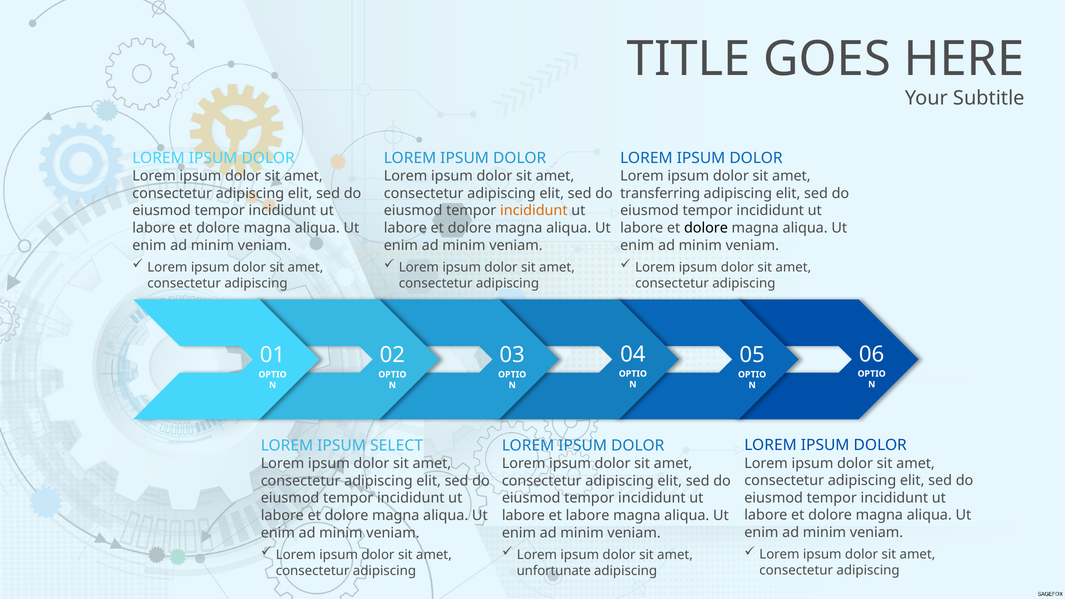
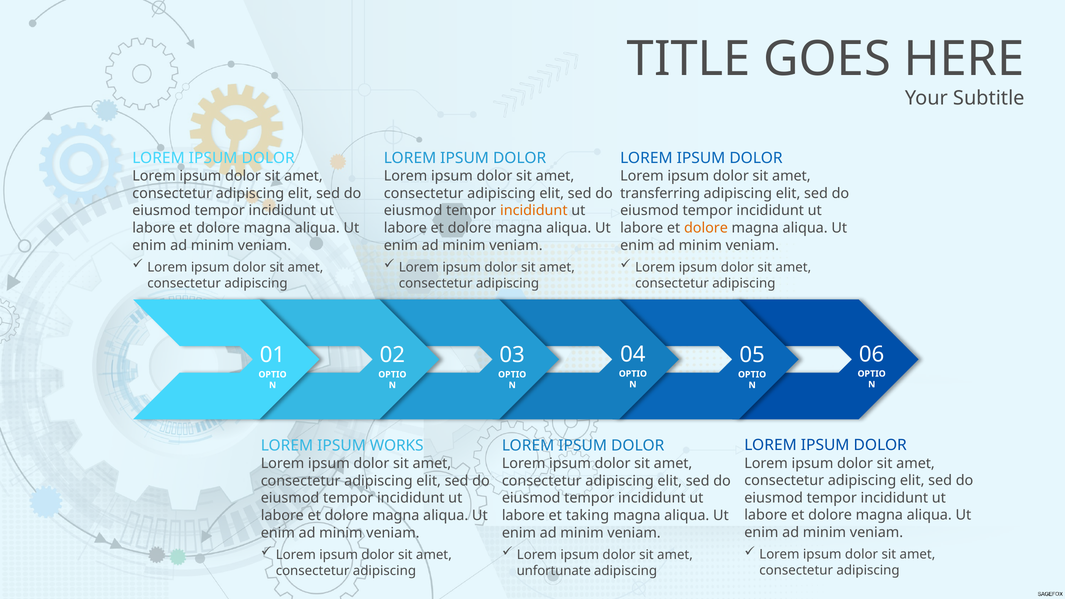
dolore at (706, 228) colour: black -> orange
SELECT: SELECT -> WORKS
et labore: labore -> taking
